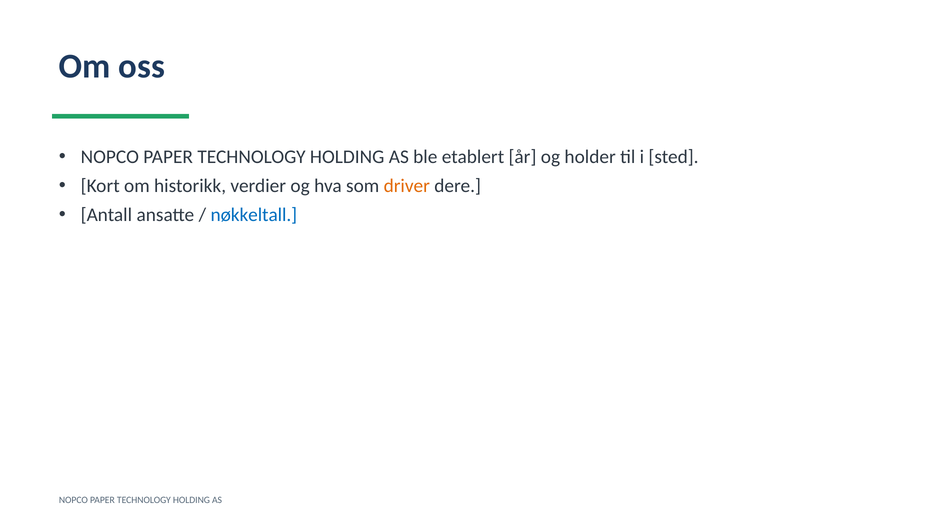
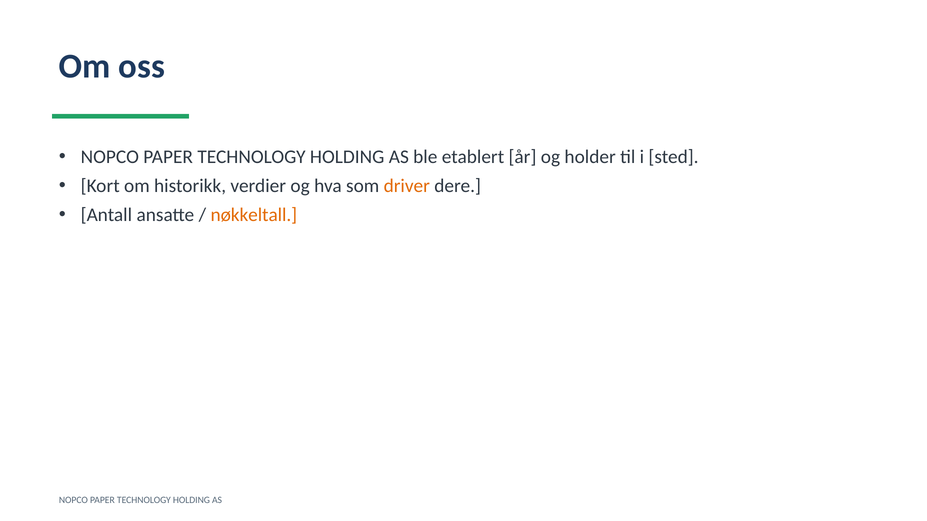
nøkkeltall colour: blue -> orange
